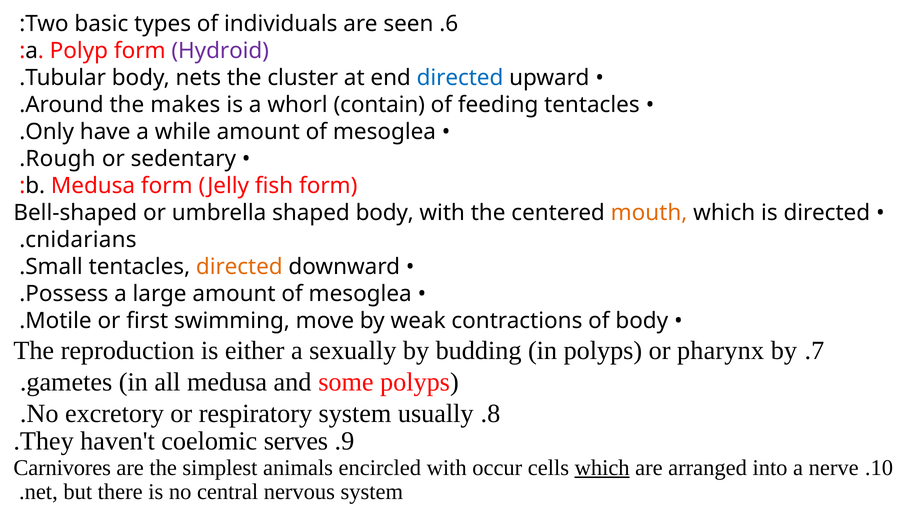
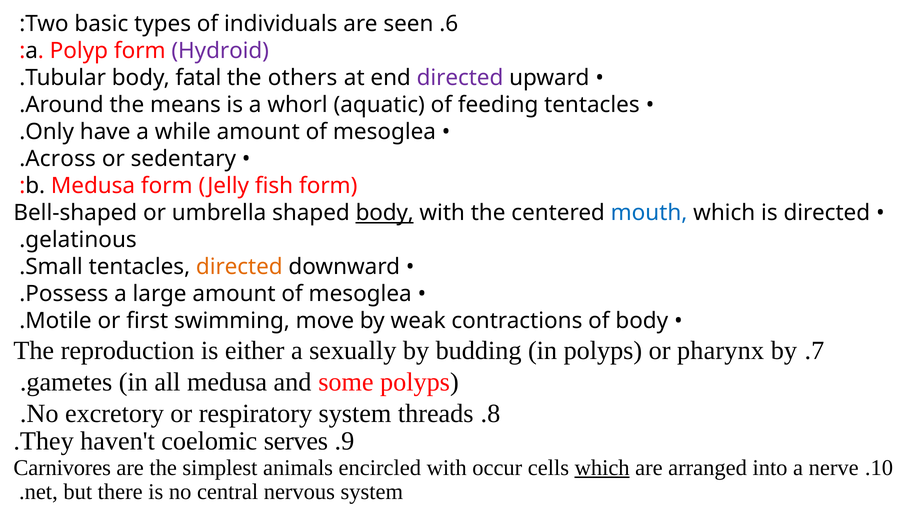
nets: nets -> fatal
cluster: cluster -> others
directed at (460, 78) colour: blue -> purple
makes: makes -> means
contain: contain -> aquatic
Rough: Rough -> Across
body at (385, 213) underline: none -> present
mouth colour: orange -> blue
cnidarians: cnidarians -> gelatinous
usually: usually -> threads
